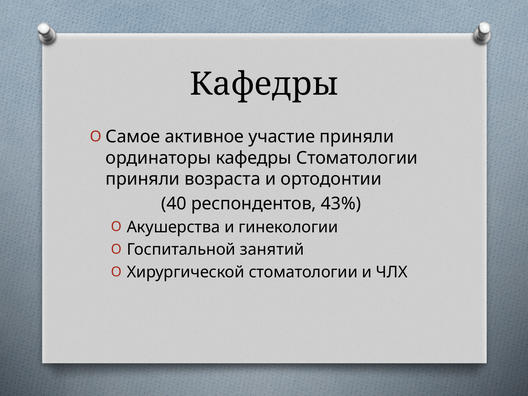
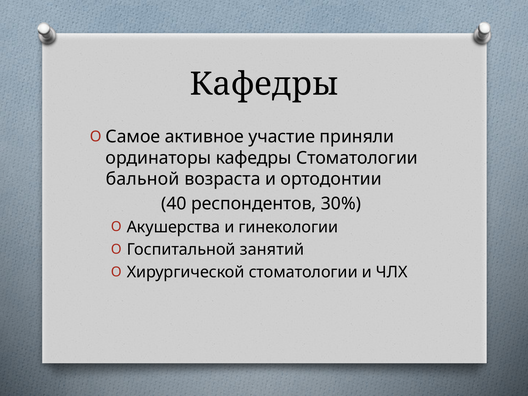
приняли at (143, 179): приняли -> бальной
43%: 43% -> 30%
